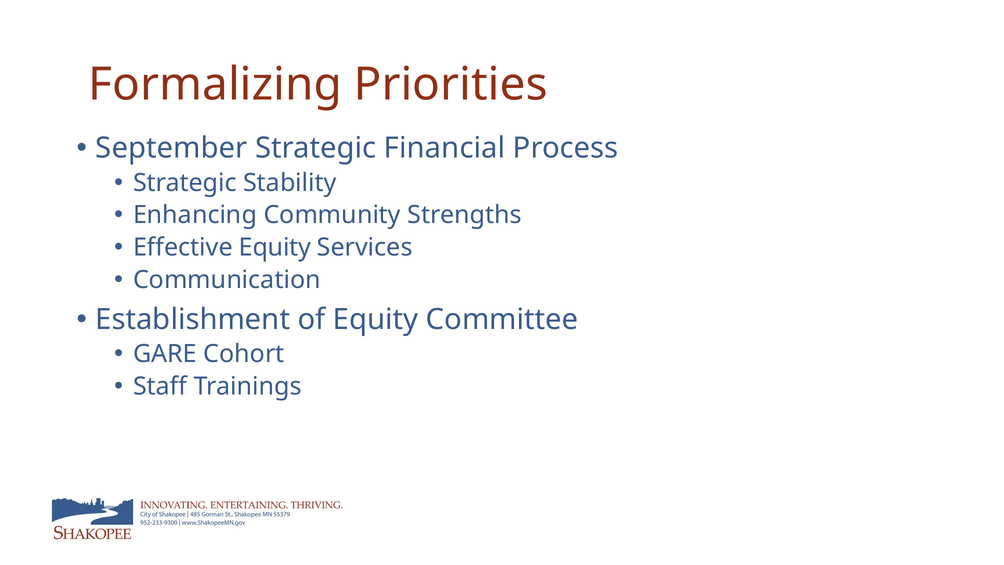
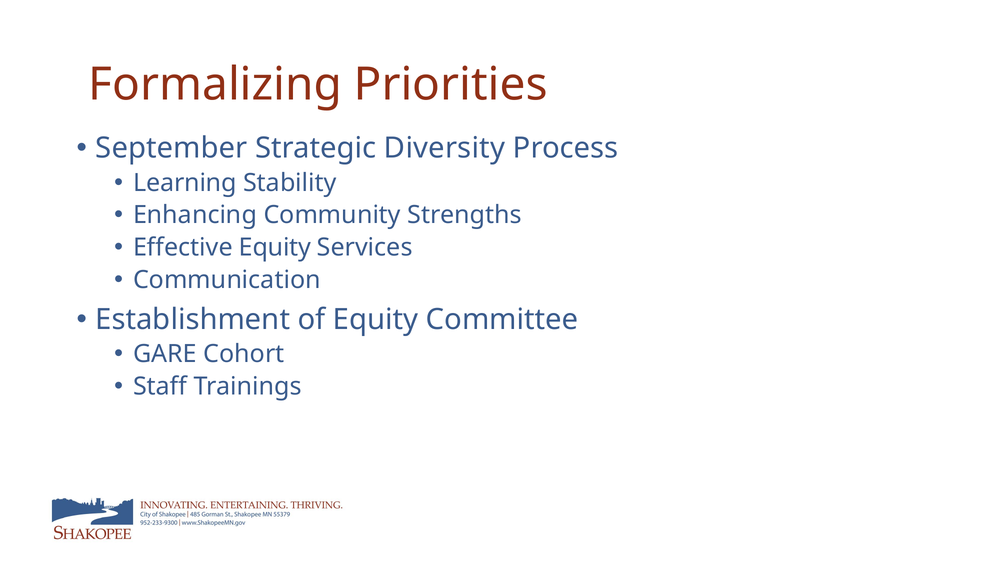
Financial: Financial -> Diversity
Strategic at (185, 183): Strategic -> Learning
